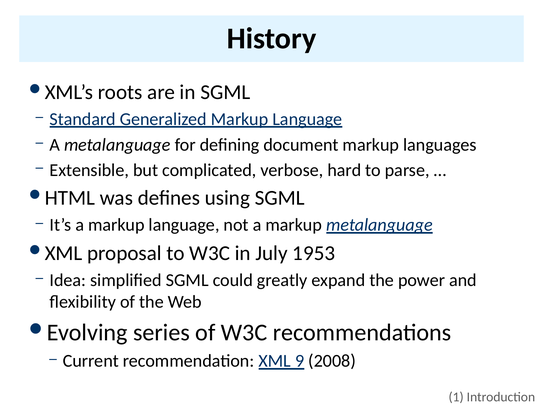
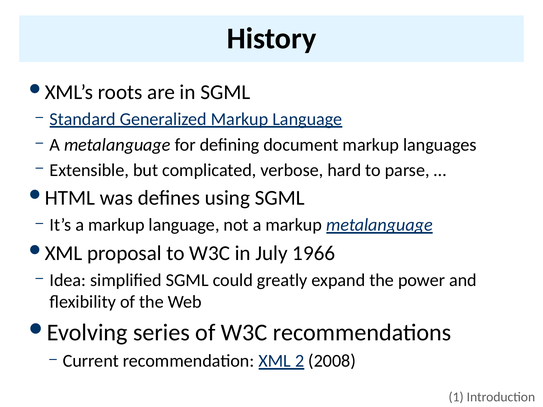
1953: 1953 -> 1966
9: 9 -> 2
